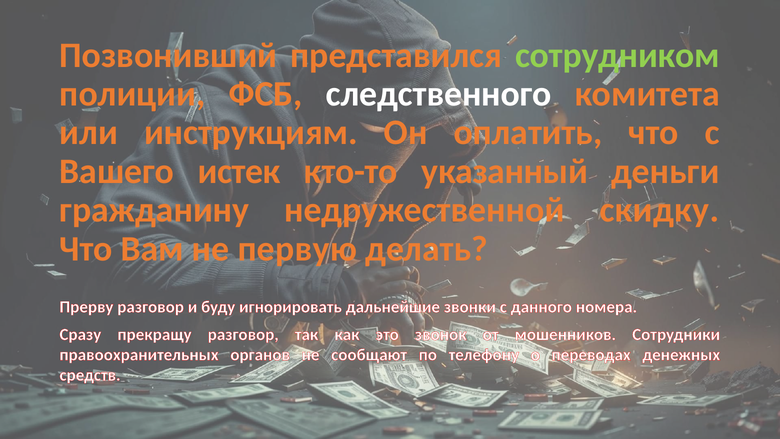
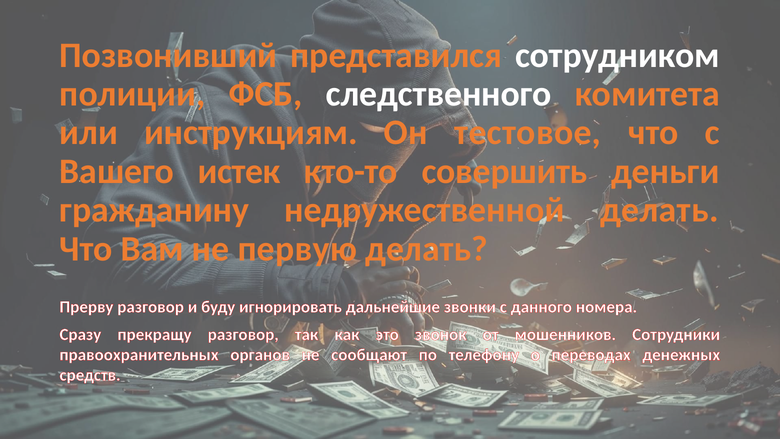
сотрудником colour: light green -> white
оплатить: оплатить -> тестовое
указанный: указанный -> совершить
недружественной скидку: скидку -> делать
